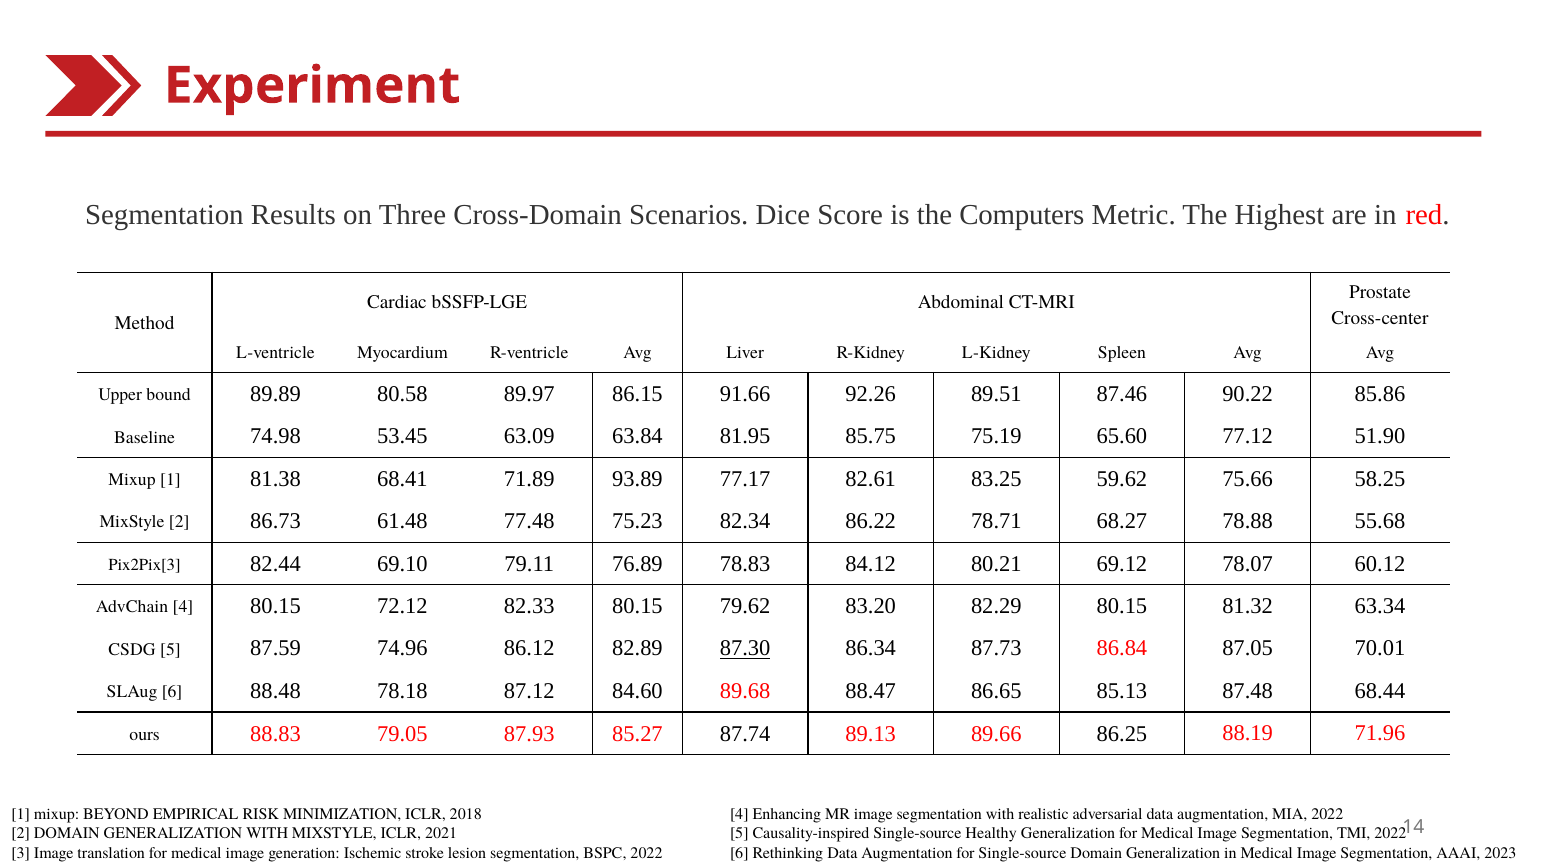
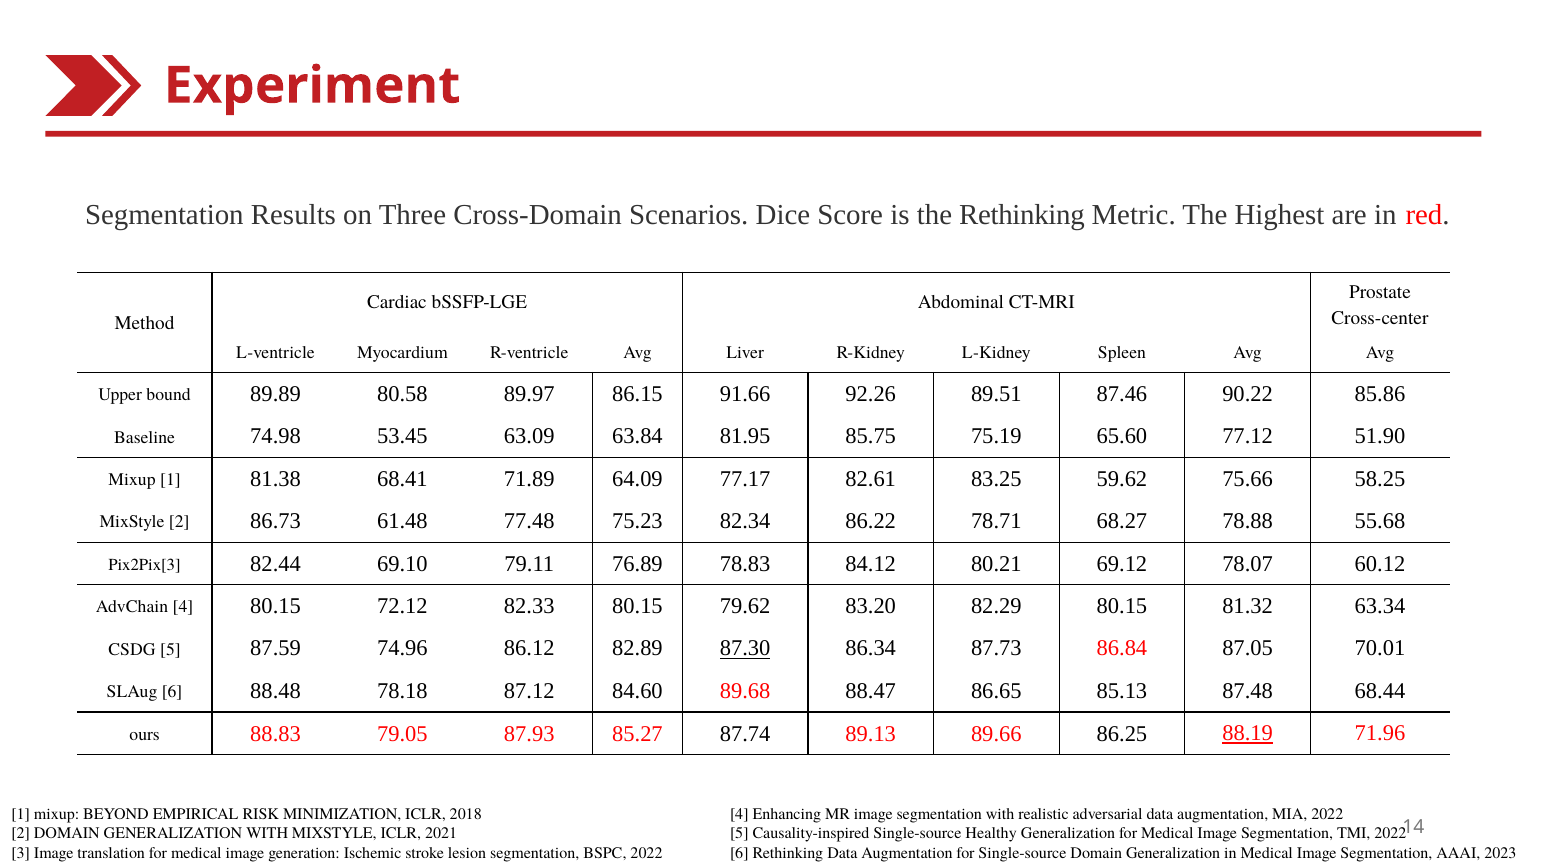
the Computers: Computers -> Rethinking
93.89: 93.89 -> 64.09
88.19 underline: none -> present
